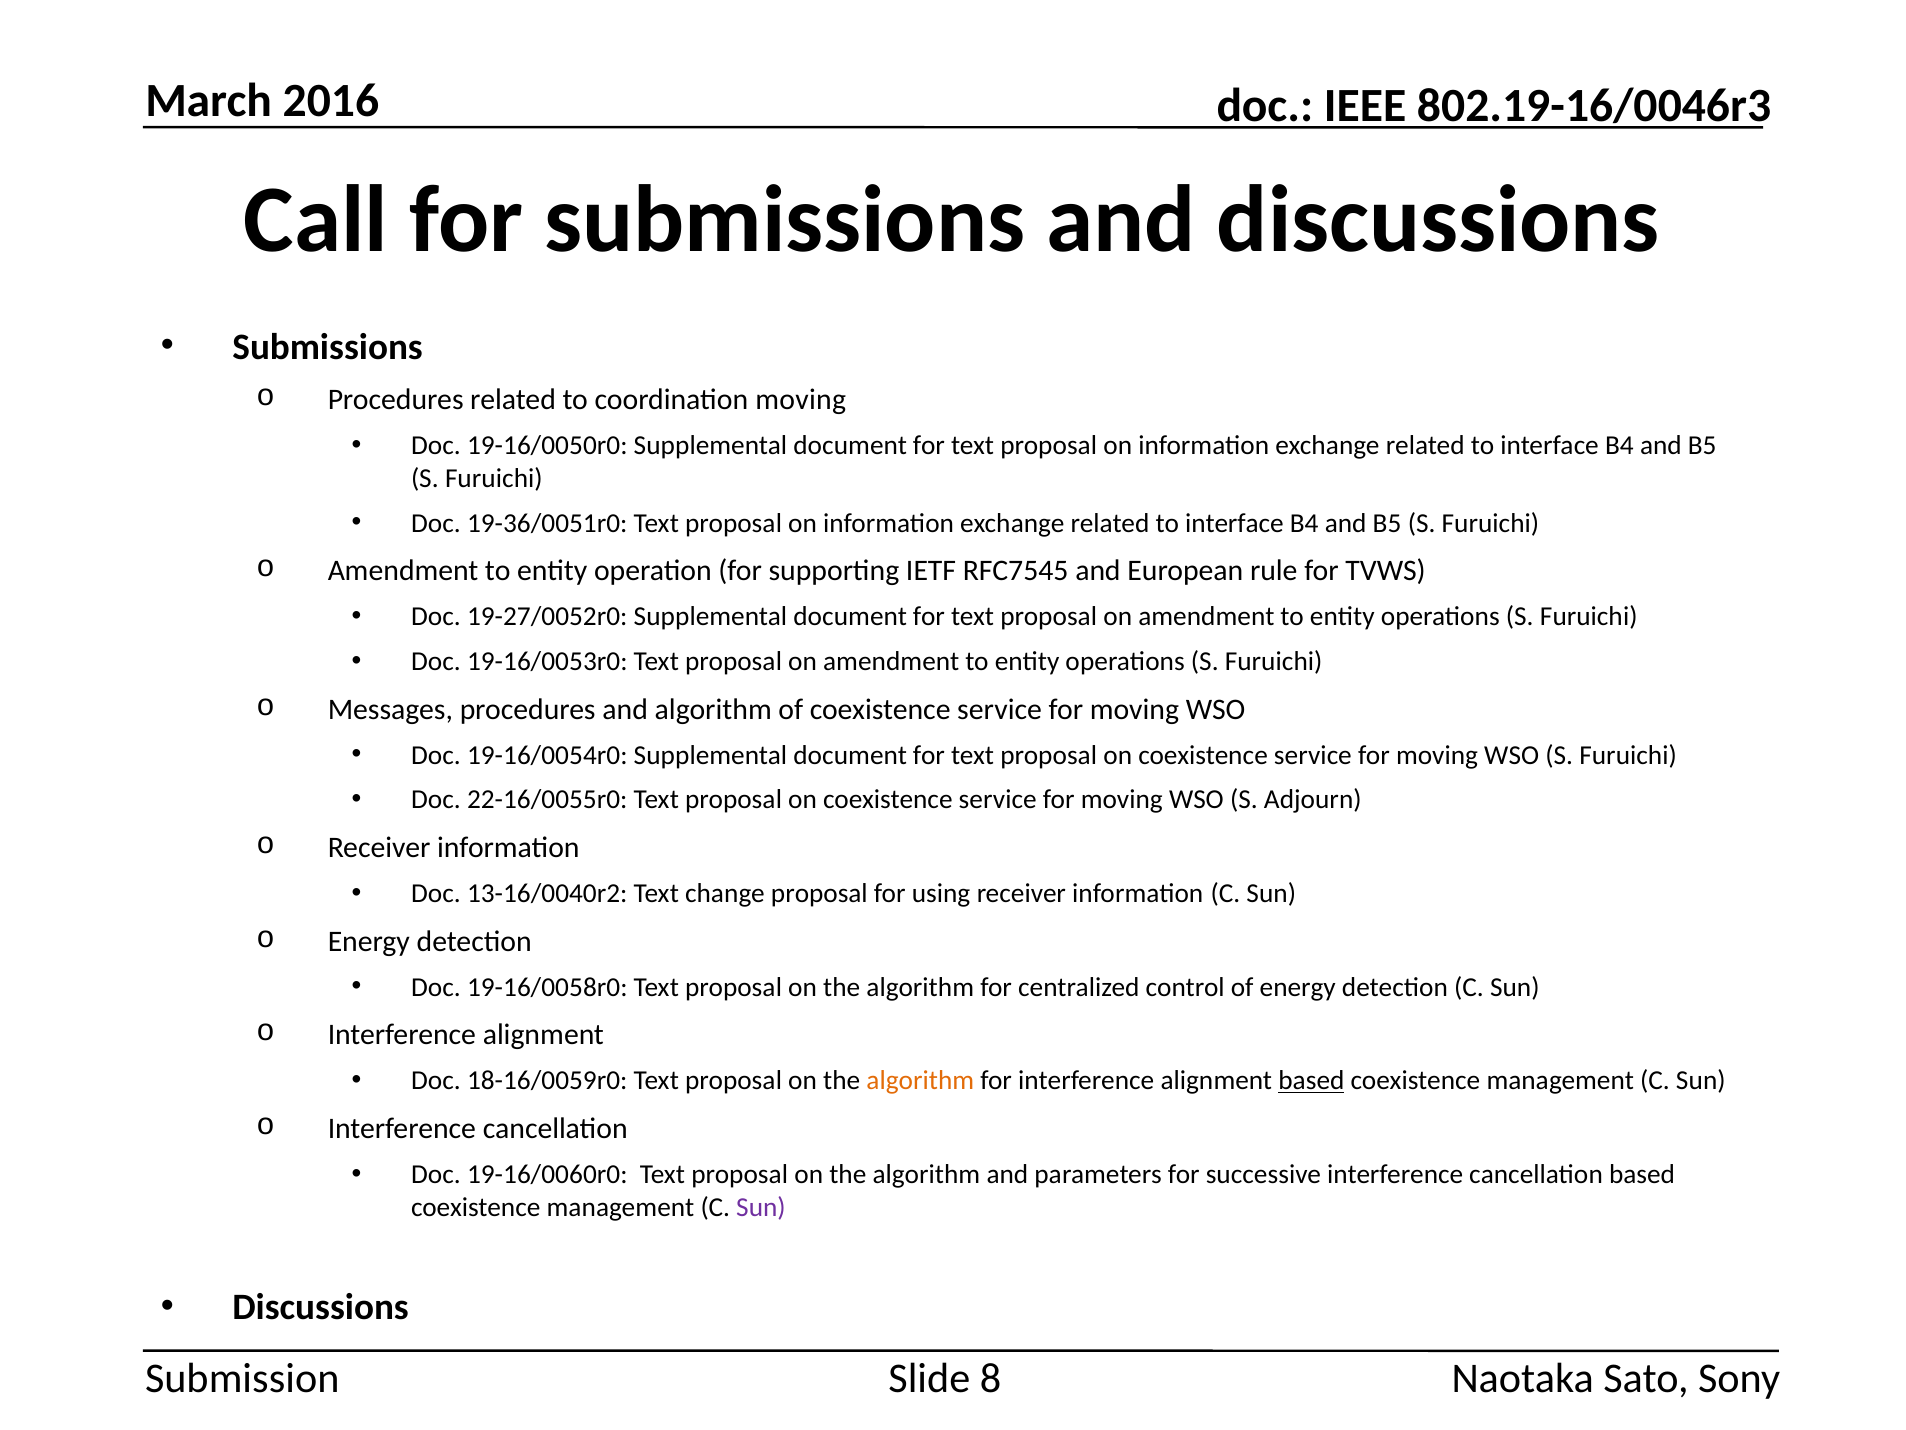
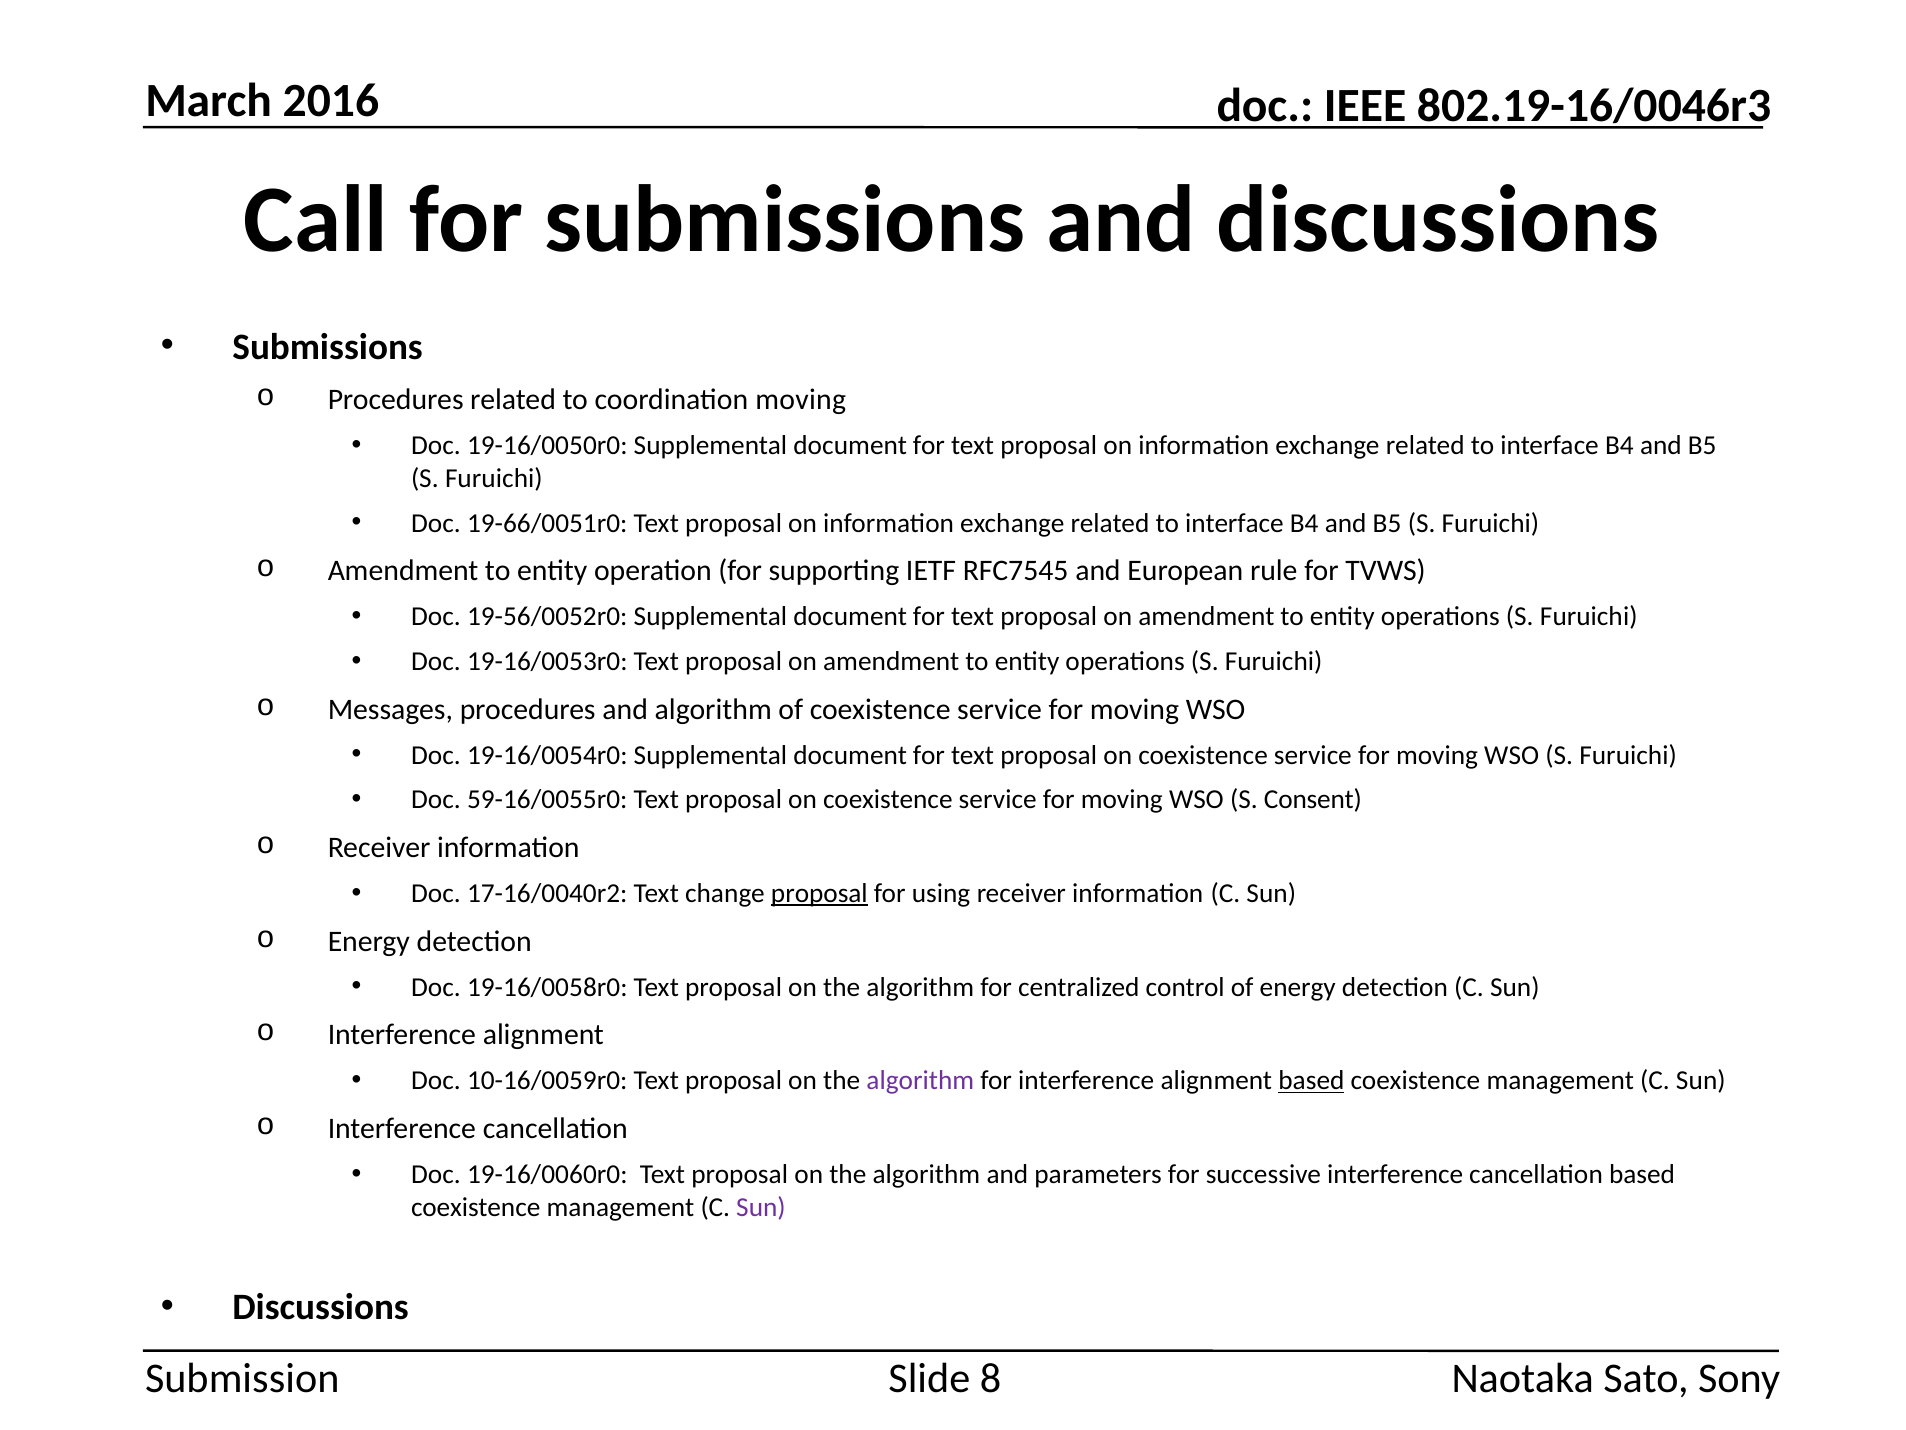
19-36/0051r0: 19-36/0051r0 -> 19-66/0051r0
19-27/0052r0: 19-27/0052r0 -> 19-56/0052r0
22-16/0055r0: 22-16/0055r0 -> 59-16/0055r0
Adjourn: Adjourn -> Consent
13-16/0040r2: 13-16/0040r2 -> 17-16/0040r2
proposal at (819, 893) underline: none -> present
18-16/0059r0: 18-16/0059r0 -> 10-16/0059r0
algorithm at (920, 1081) colour: orange -> purple
